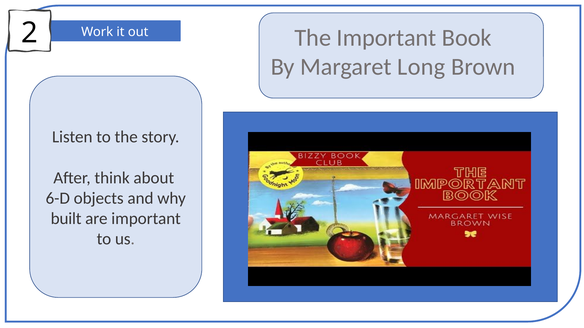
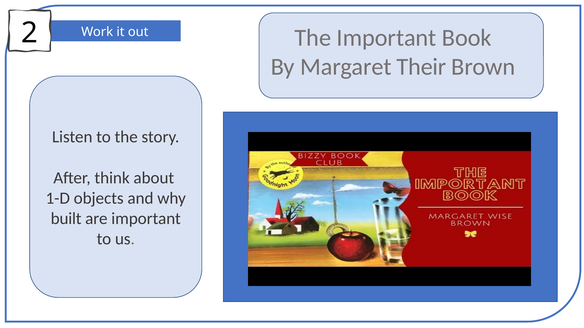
Long: Long -> Their
6-D: 6-D -> 1-D
